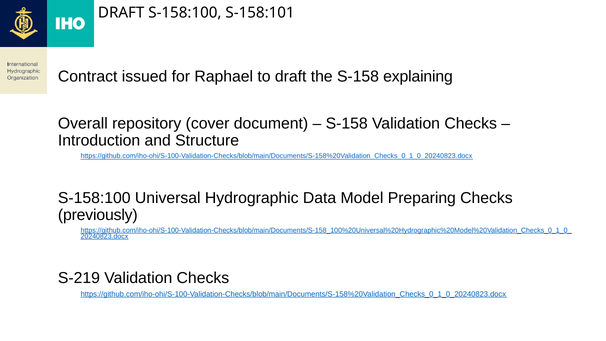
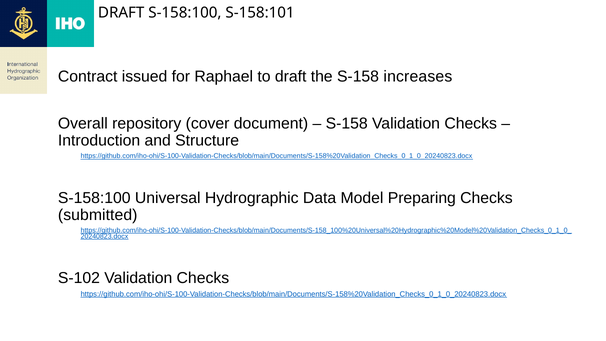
explaining: explaining -> increases
previously: previously -> submitted
S-219: S-219 -> S-102
